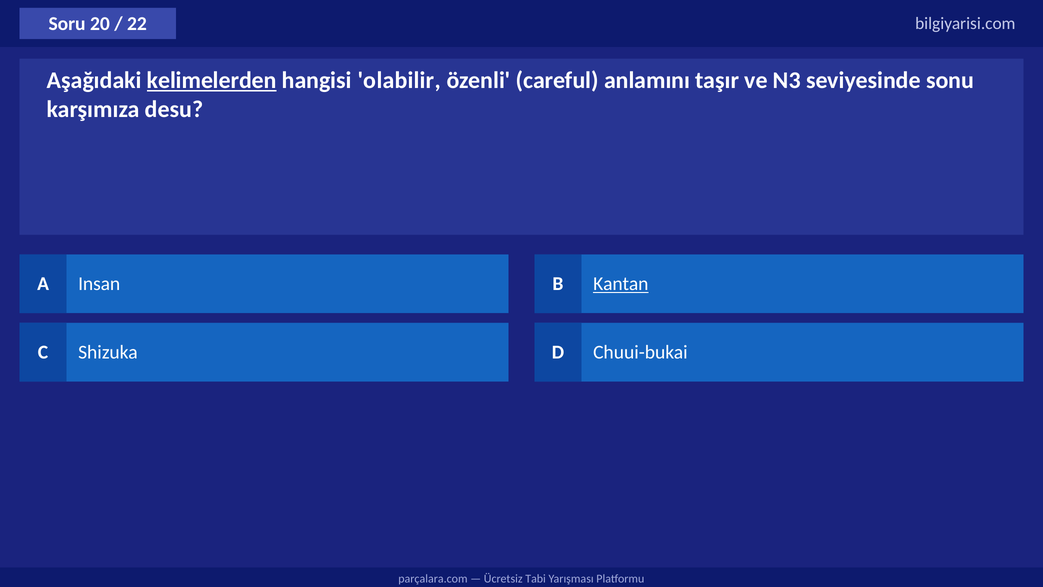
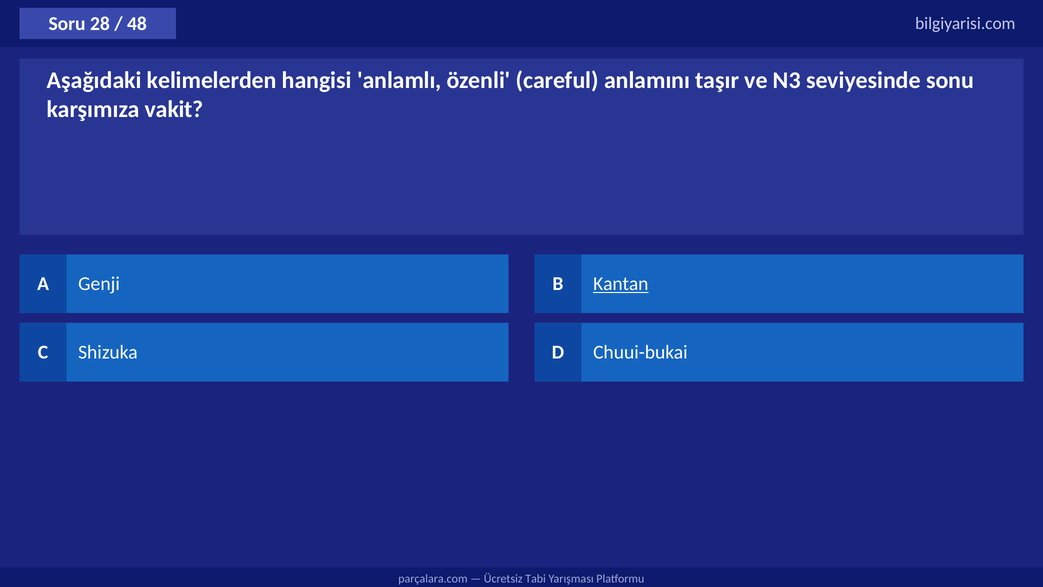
20: 20 -> 28
22: 22 -> 48
kelimelerden underline: present -> none
olabilir: olabilir -> anlamlı
desu: desu -> vakit
Insan: Insan -> Genji
